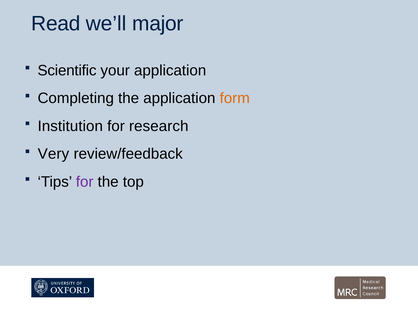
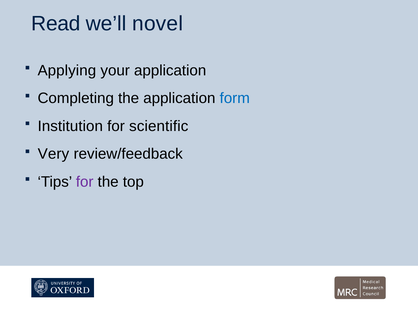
major: major -> novel
Scientific: Scientific -> Applying
form colour: orange -> blue
research: research -> scientific
